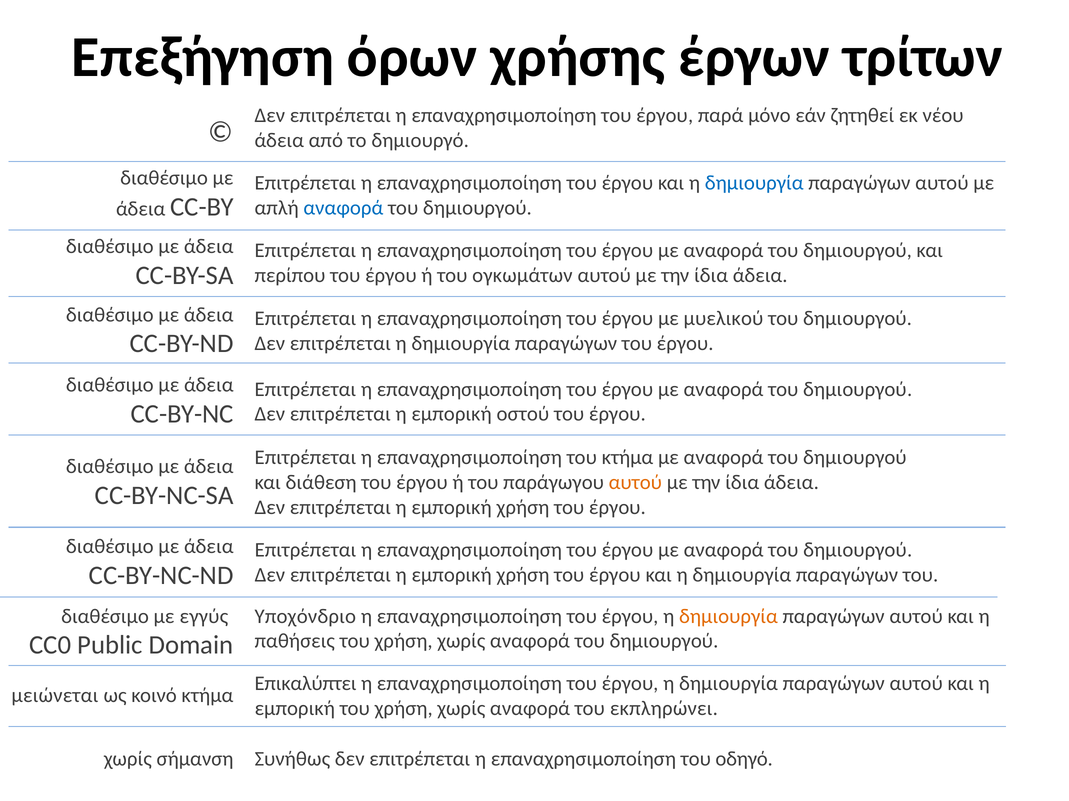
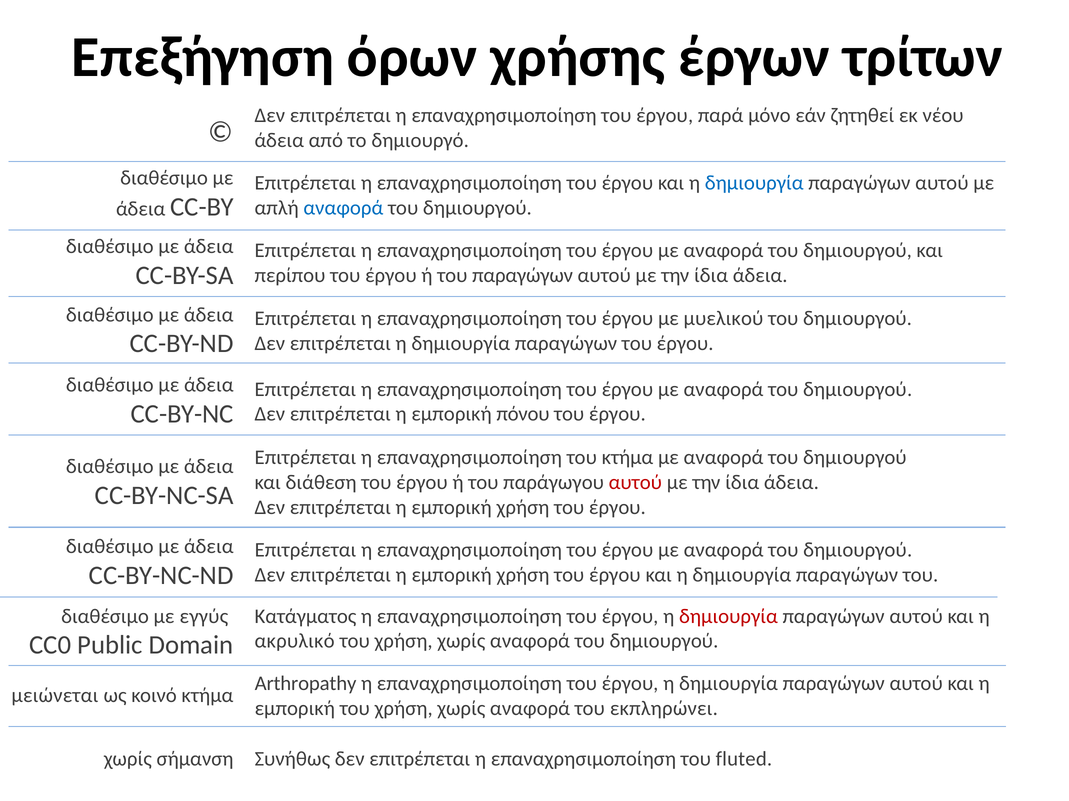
του ογκωμάτων: ογκωμάτων -> παραγώγων
οστού: οστού -> πόνου
αυτού at (635, 483) colour: orange -> red
Υποχόνδριο: Υποχόνδριο -> Κατάγματος
δημιουργία at (728, 617) colour: orange -> red
παθήσεις: παθήσεις -> ακρυλικό
Επικαλύπτει: Επικαλύπτει -> Arthropathy
οδηγό: οδηγό -> fluted
